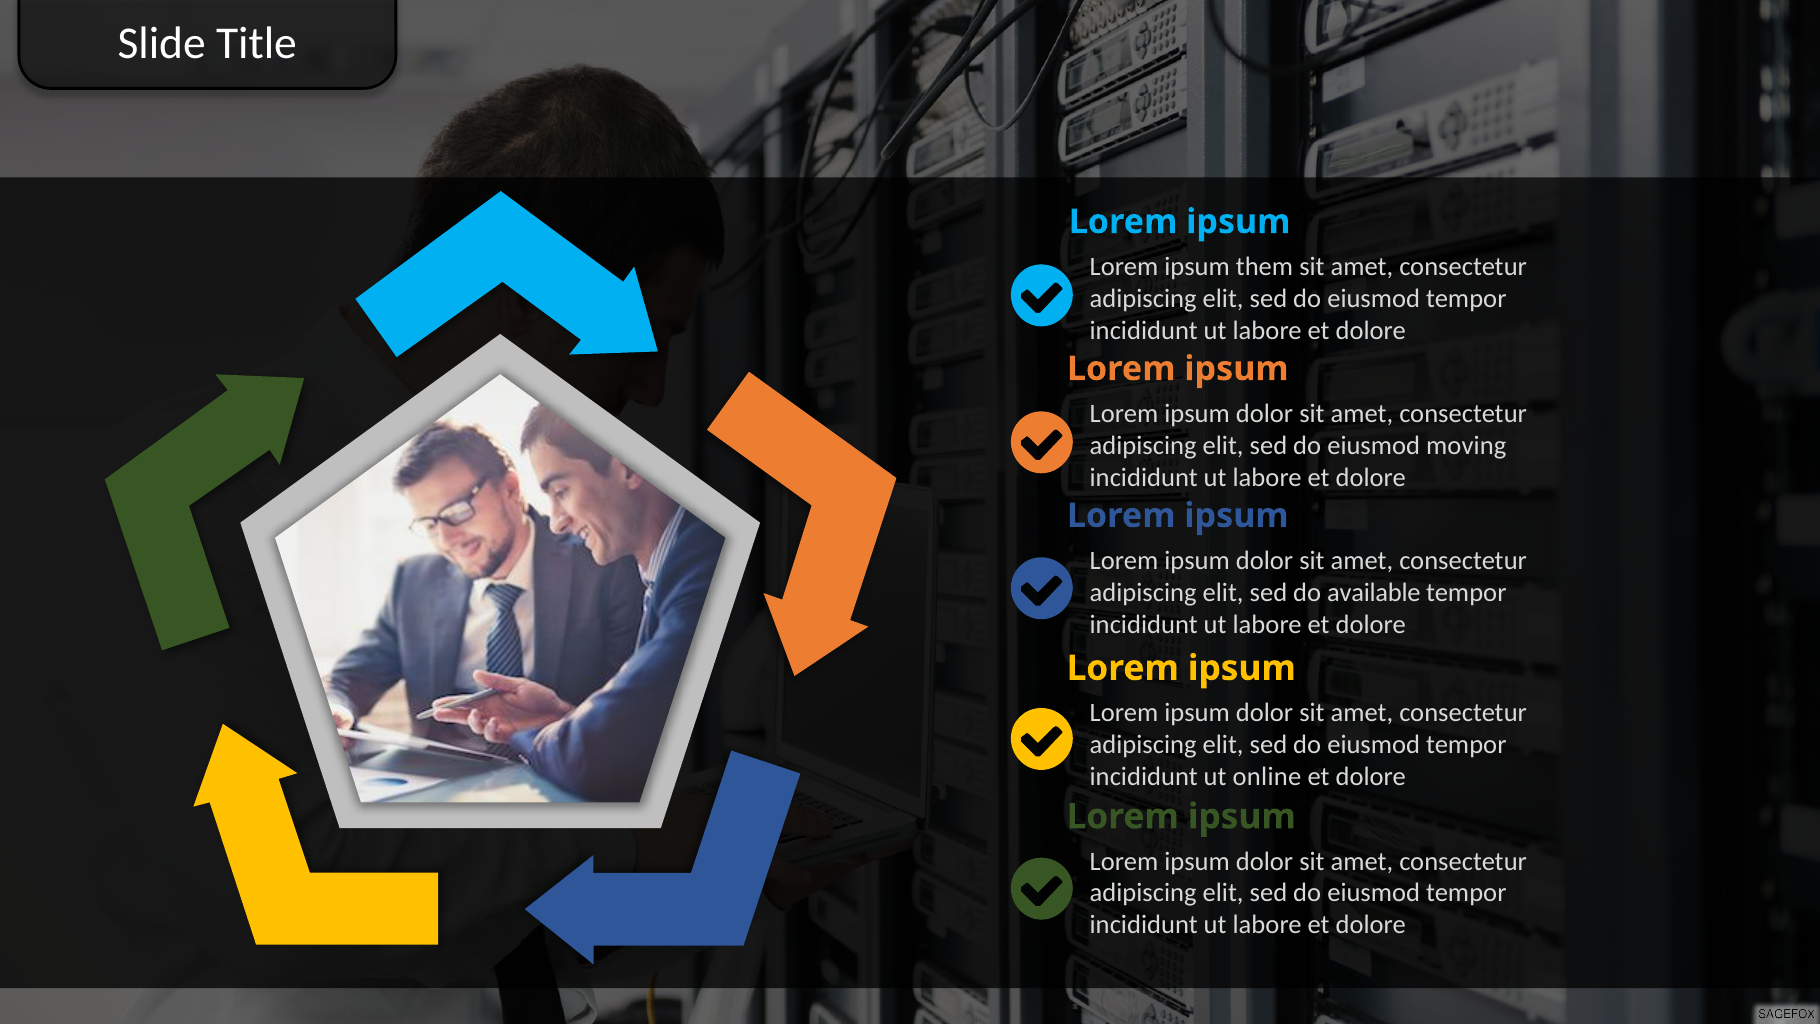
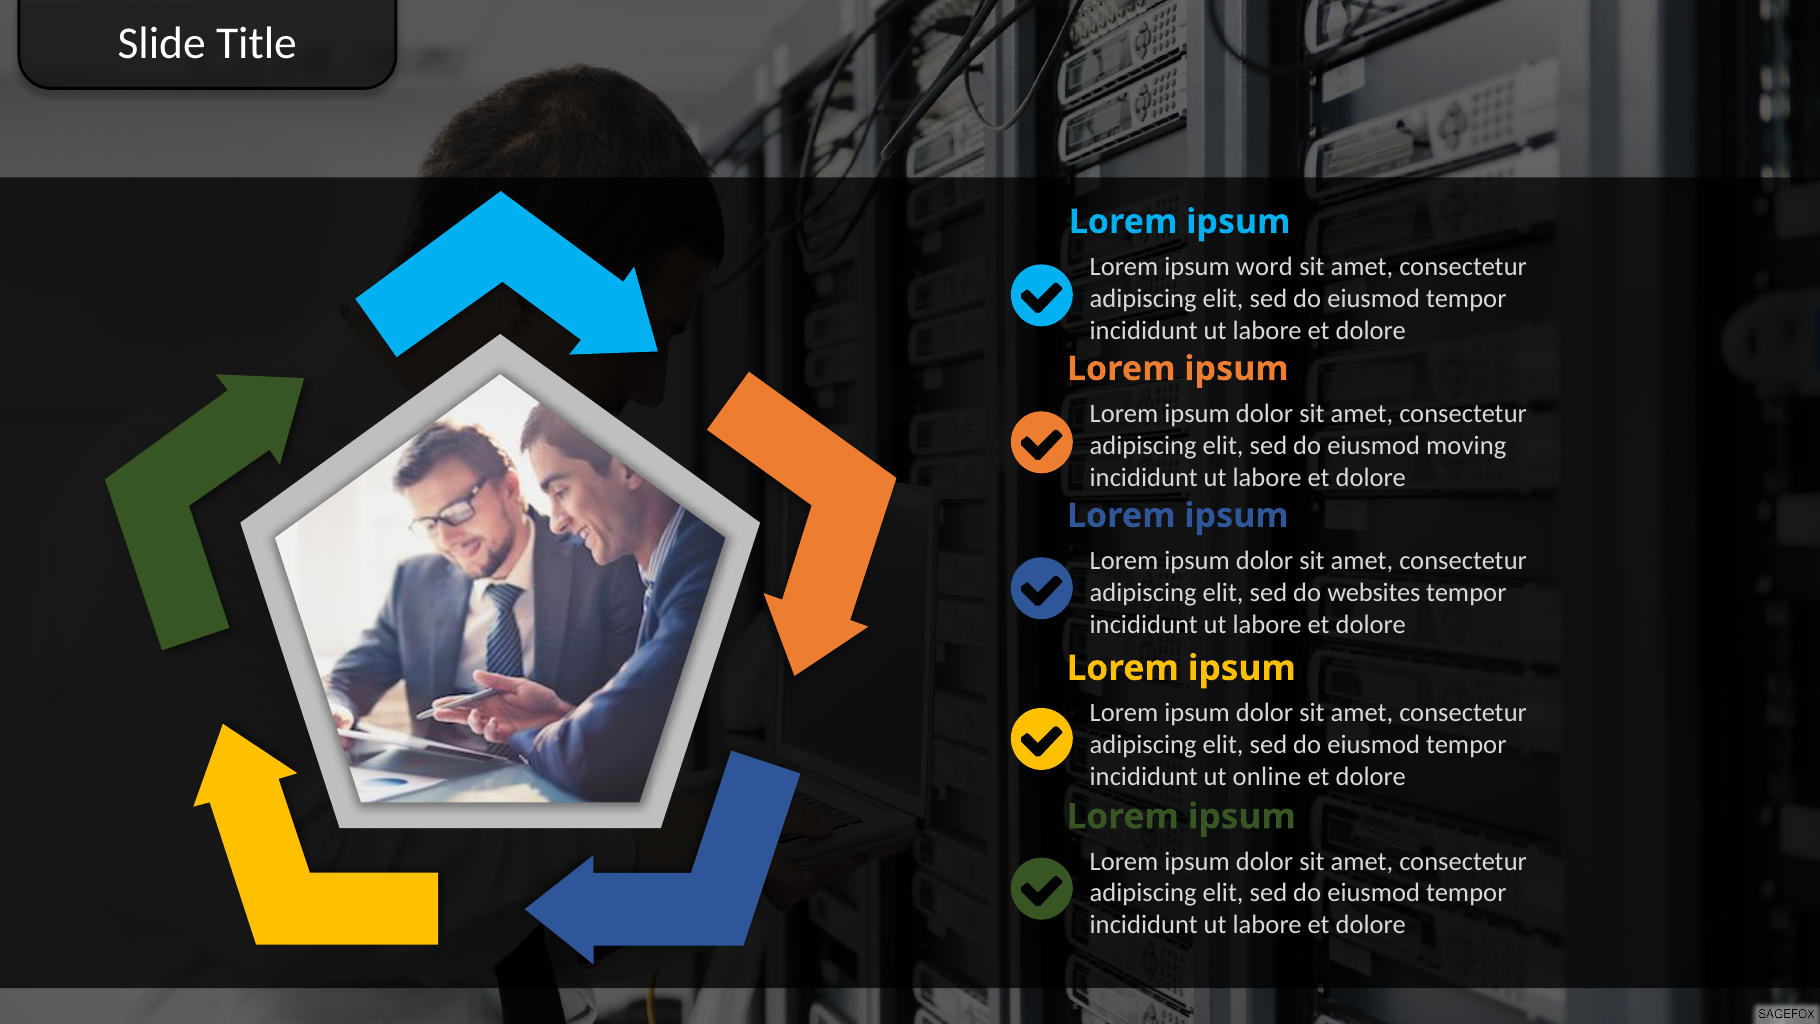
them: them -> word
available: available -> websites
